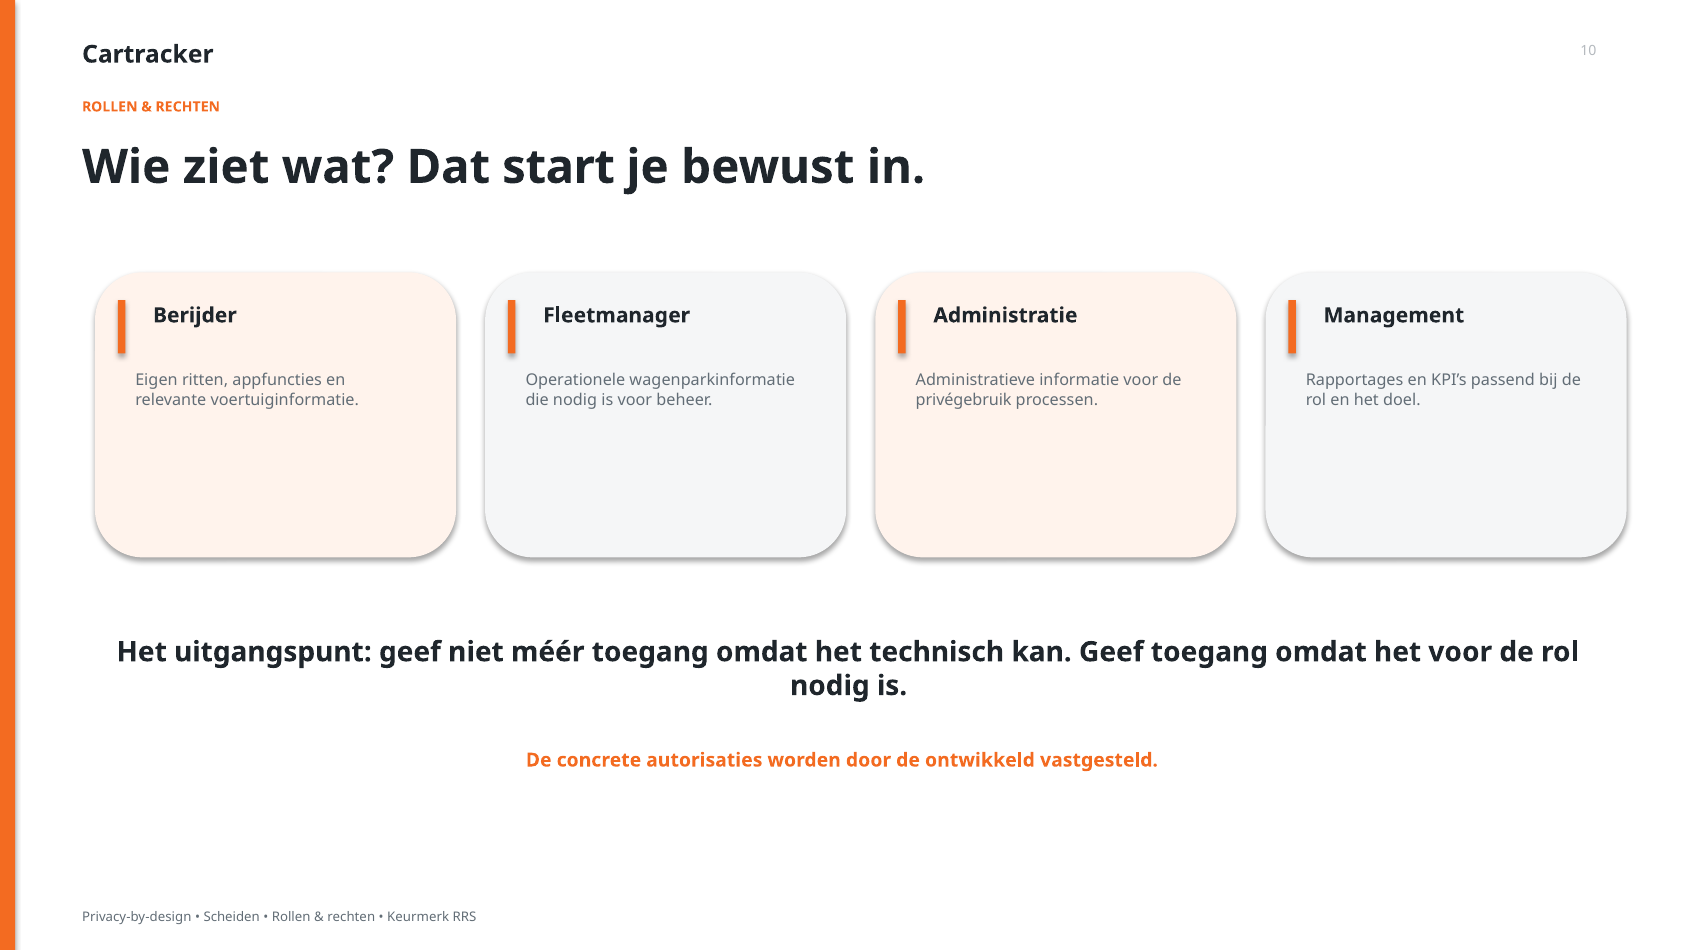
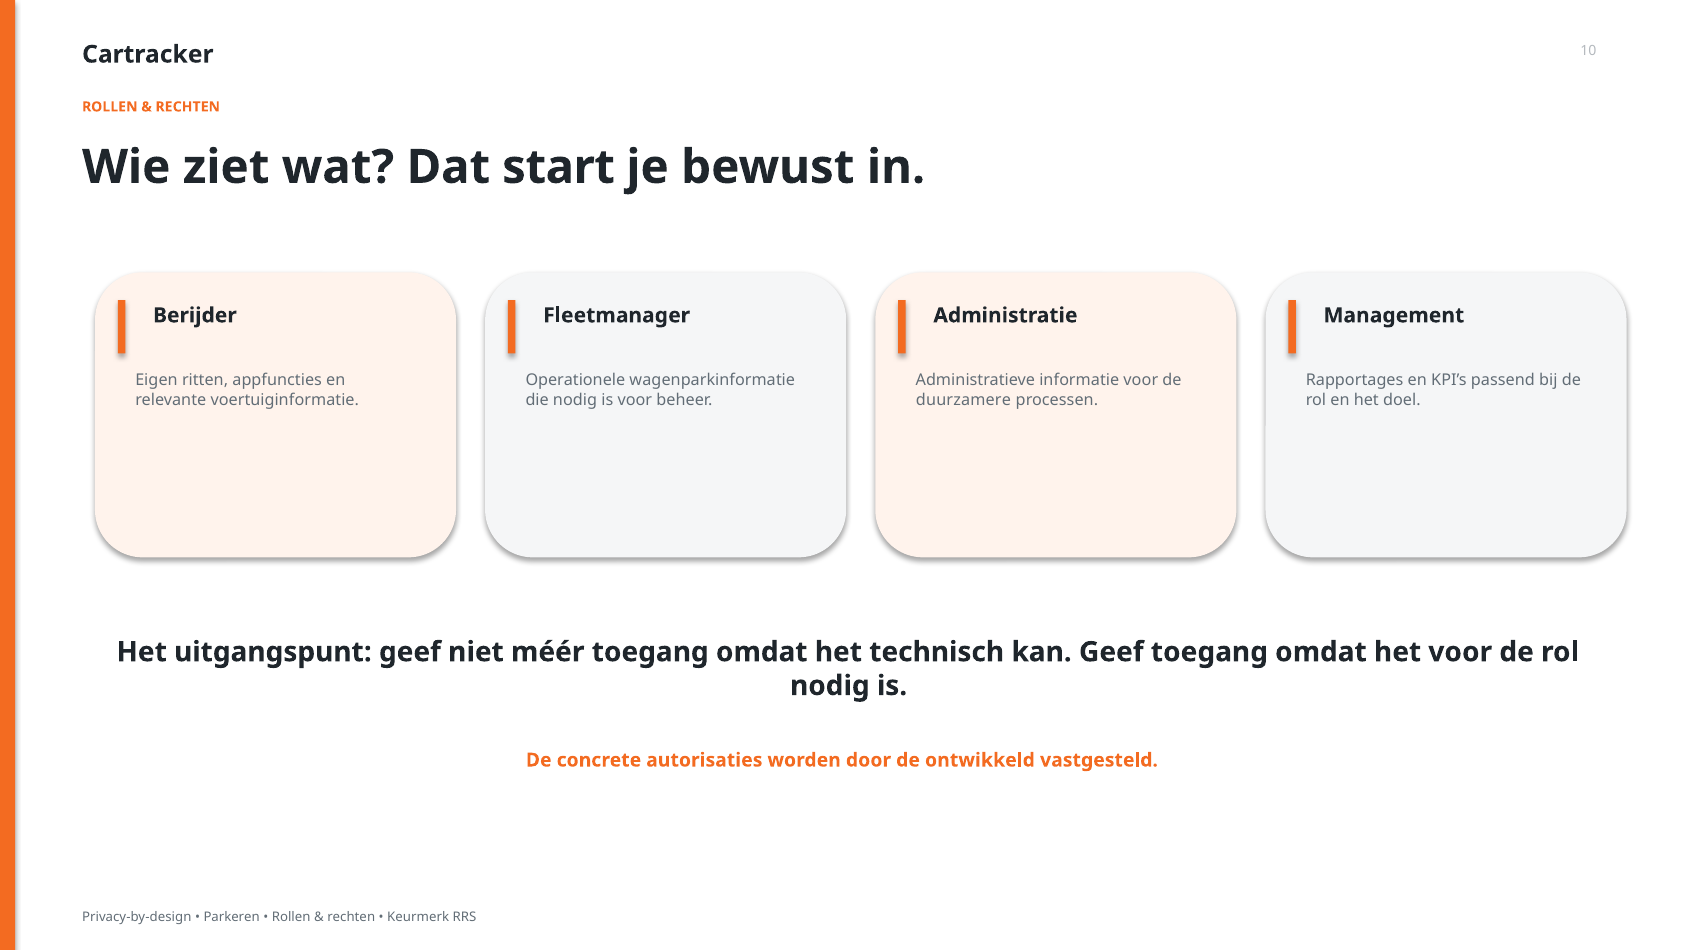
privégebruik: privégebruik -> duurzamere
Scheiden: Scheiden -> Parkeren
